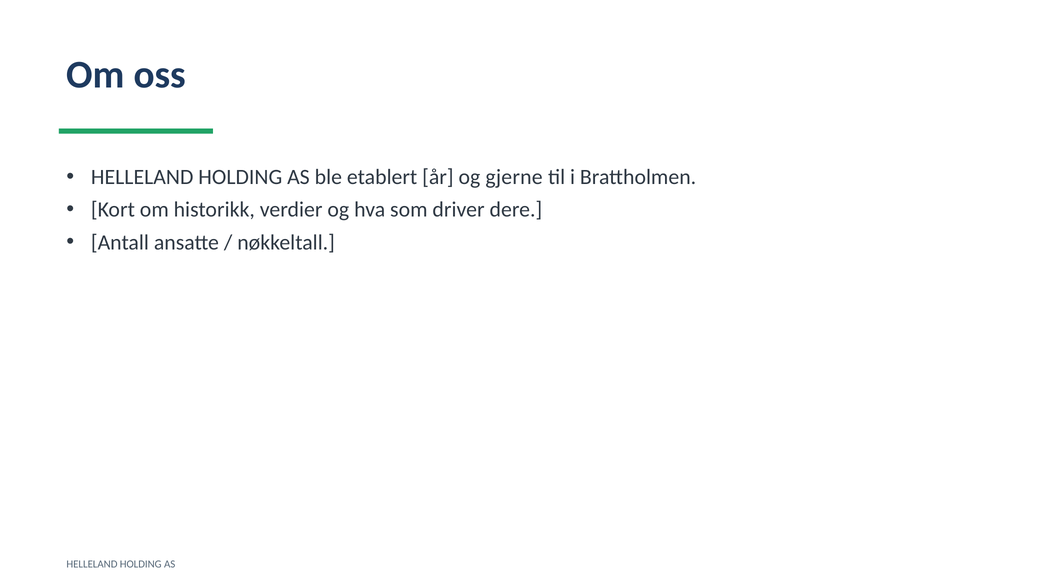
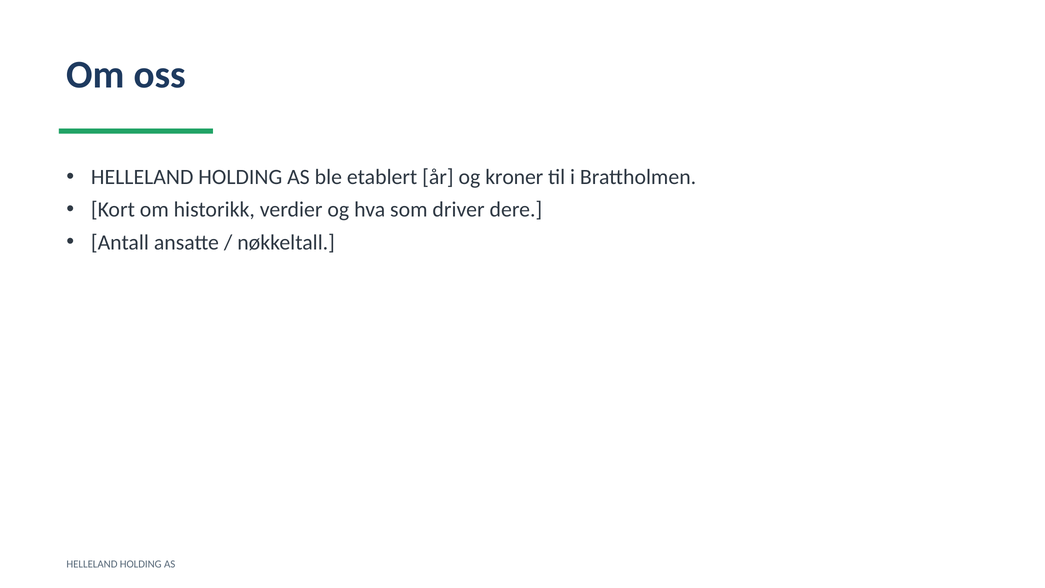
gjerne: gjerne -> kroner
